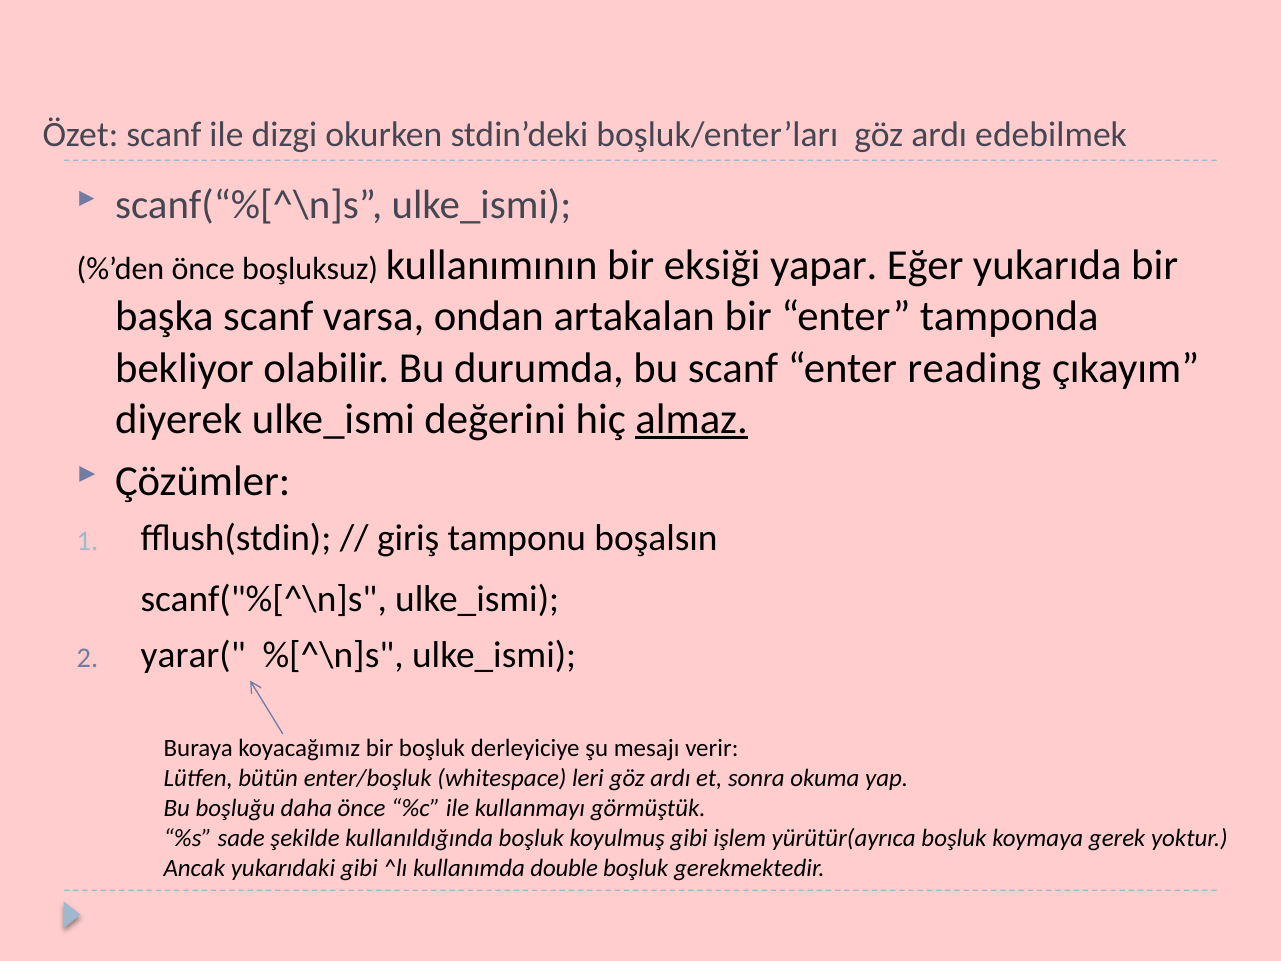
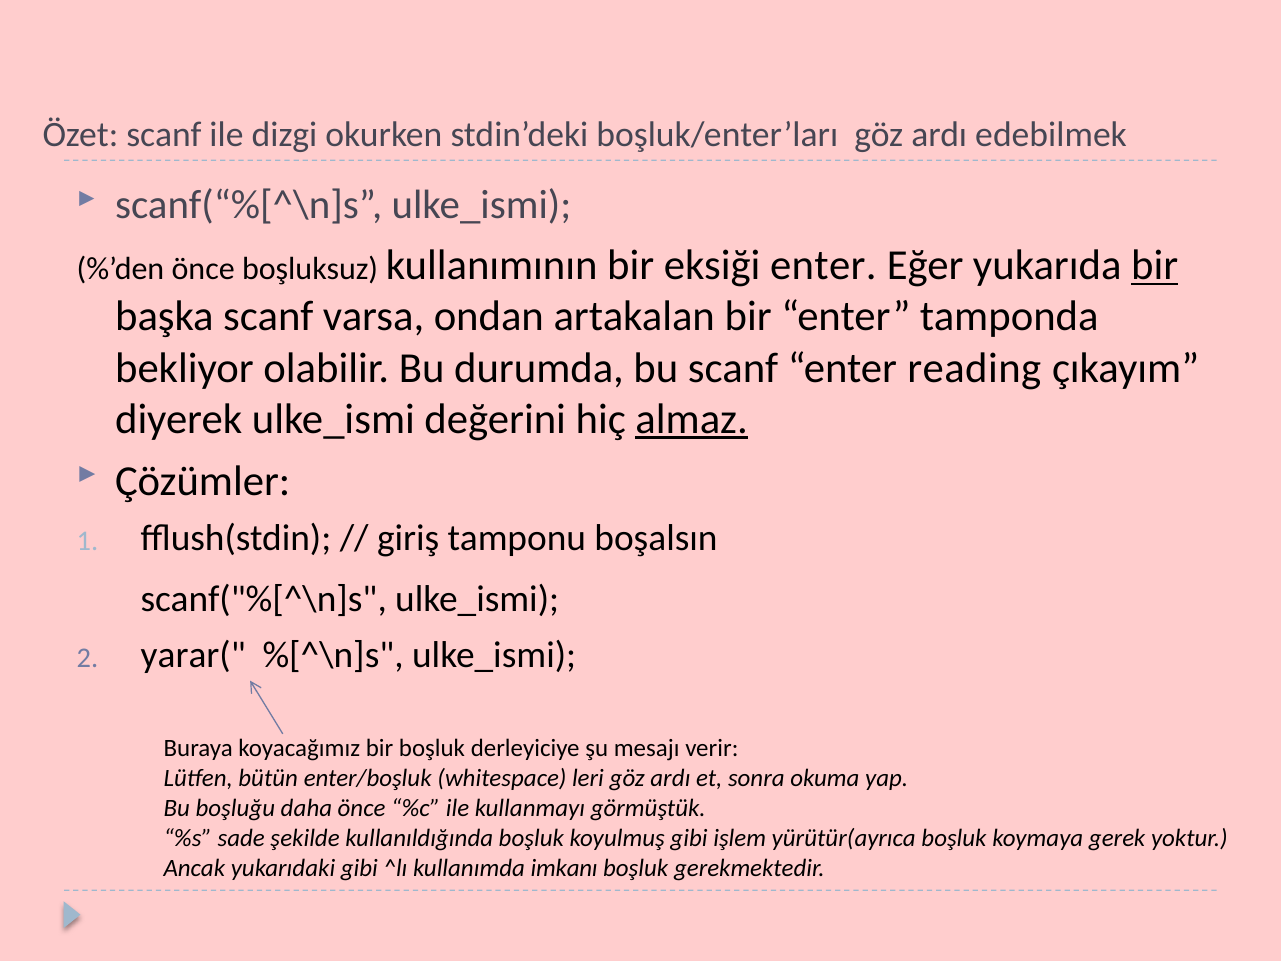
eksiği yapar: yapar -> enter
bir at (1155, 266) underline: none -> present
double: double -> imkanı
